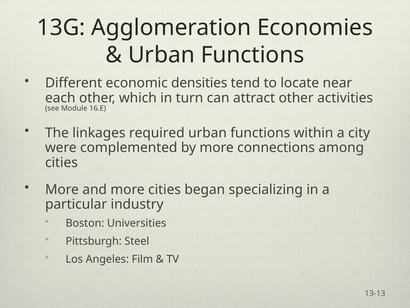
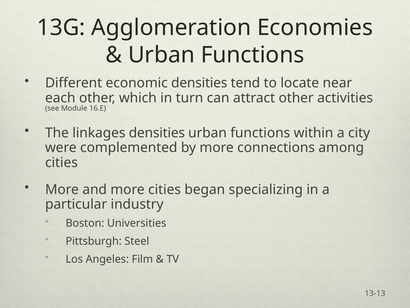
linkages required: required -> densities
